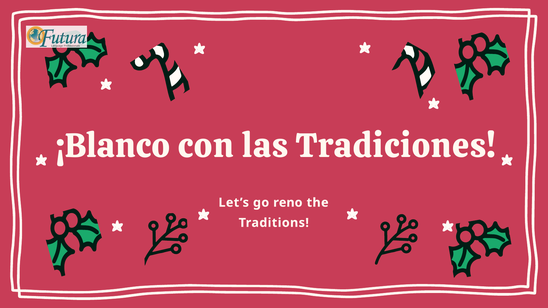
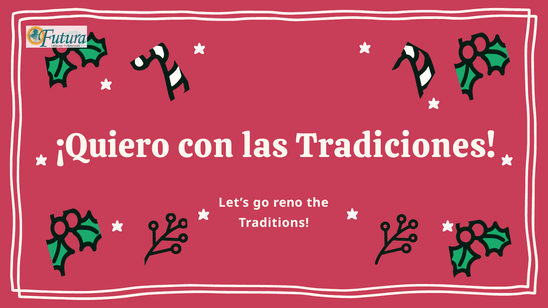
¡Blanco: ¡Blanco -> ¡Quiero
